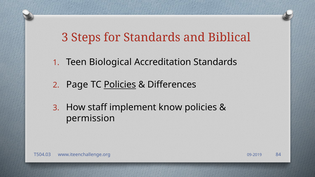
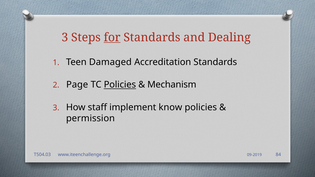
for underline: none -> present
Biblical: Biblical -> Dealing
Biological: Biological -> Damaged
Differences: Differences -> Mechanism
